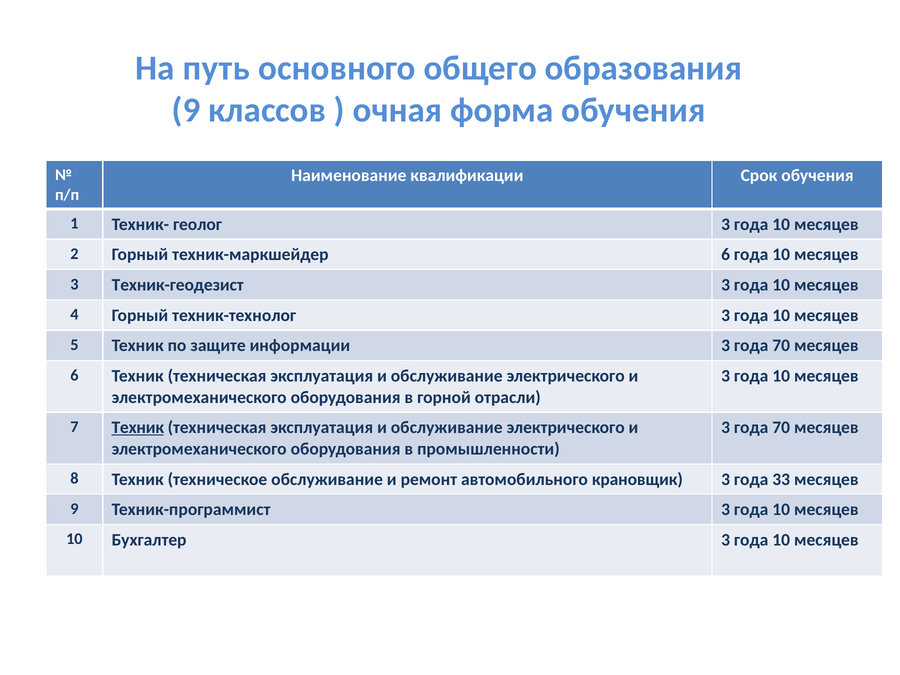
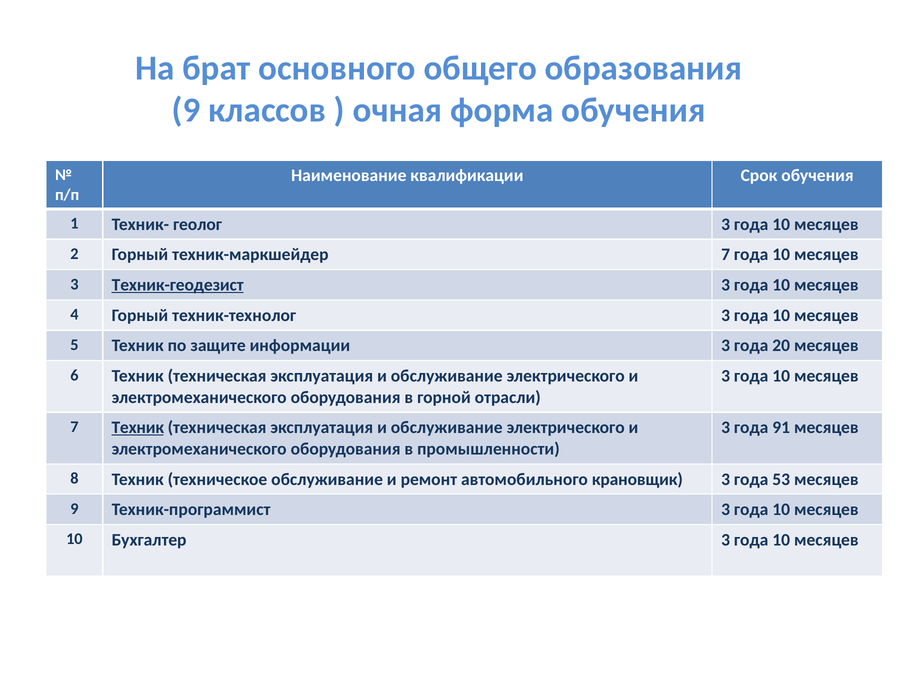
путь: путь -> брат
техник-маркшейдер 6: 6 -> 7
Техник-геодезист underline: none -> present
информации 3 года 70: 70 -> 20
70 at (781, 428): 70 -> 91
33: 33 -> 53
